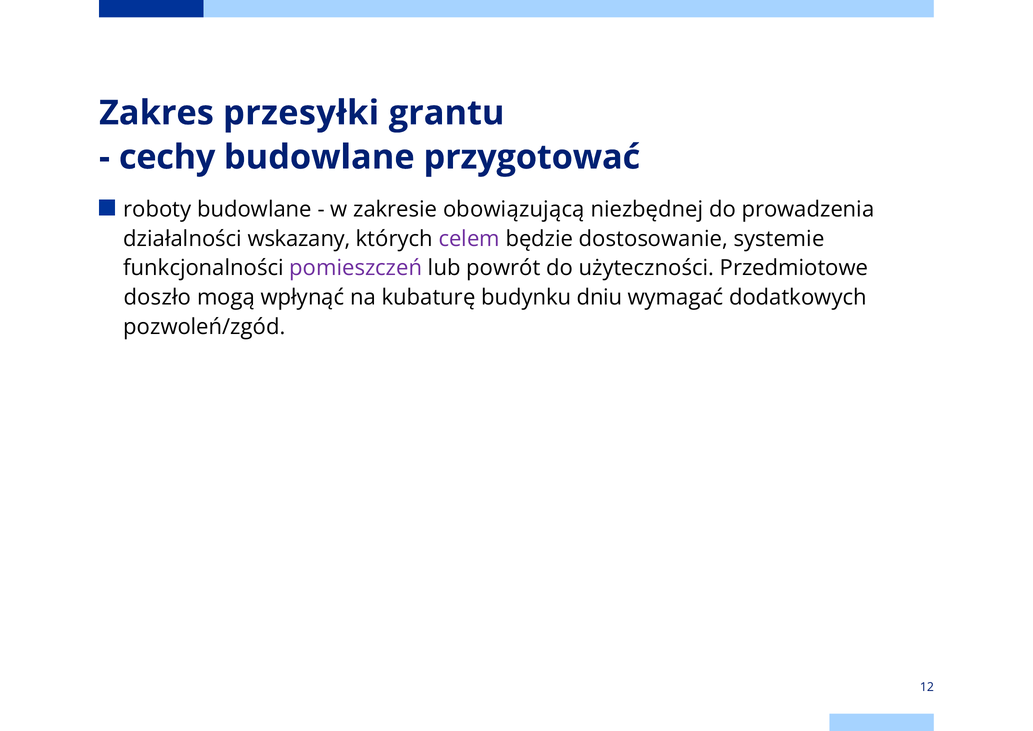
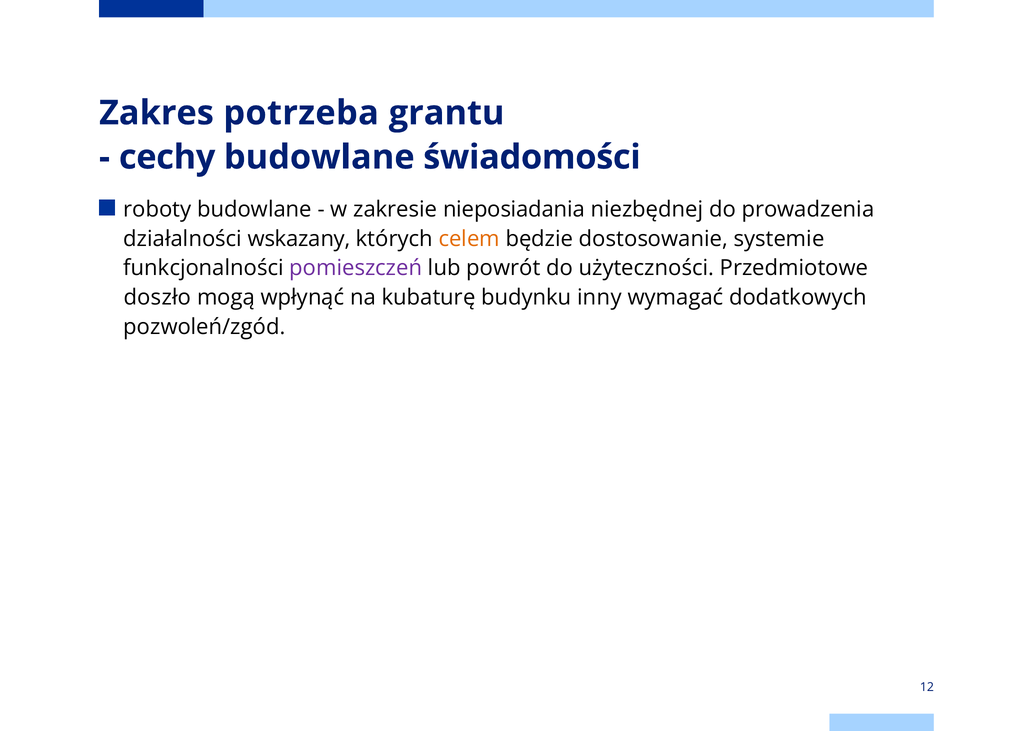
przesyłki: przesyłki -> potrzeba
przygotować: przygotować -> świadomości
obowiązującą: obowiązującą -> nieposiadania
celem colour: purple -> orange
dniu: dniu -> inny
